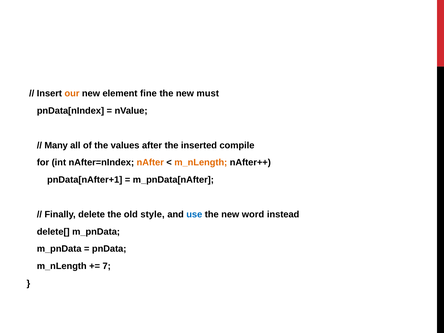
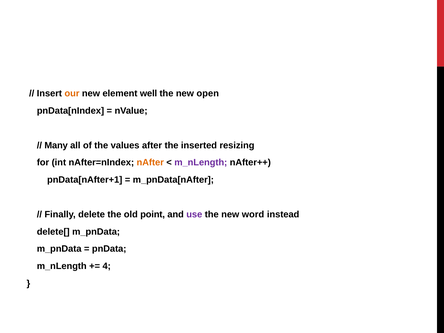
fine: fine -> well
must: must -> open
compile: compile -> resizing
m_nLength at (201, 163) colour: orange -> purple
style: style -> point
use colour: blue -> purple
7: 7 -> 4
